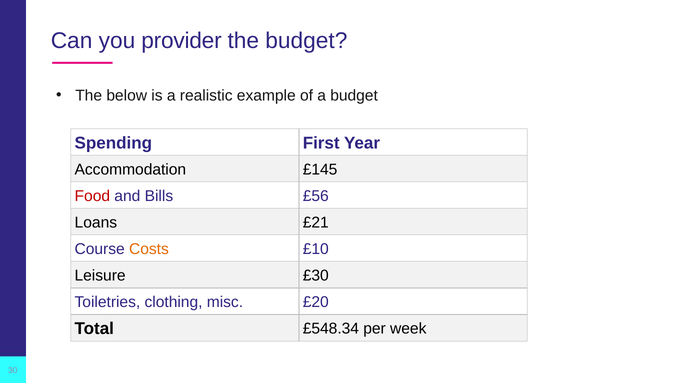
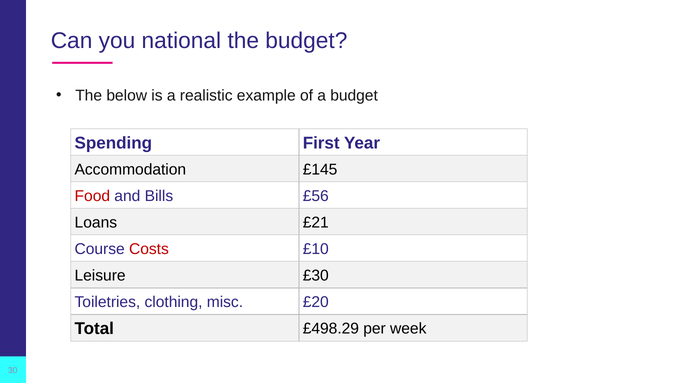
provider: provider -> national
Costs colour: orange -> red
£548.34: £548.34 -> £498.29
